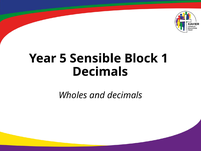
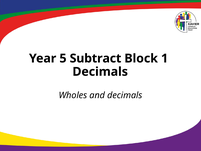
Sensible: Sensible -> Subtract
